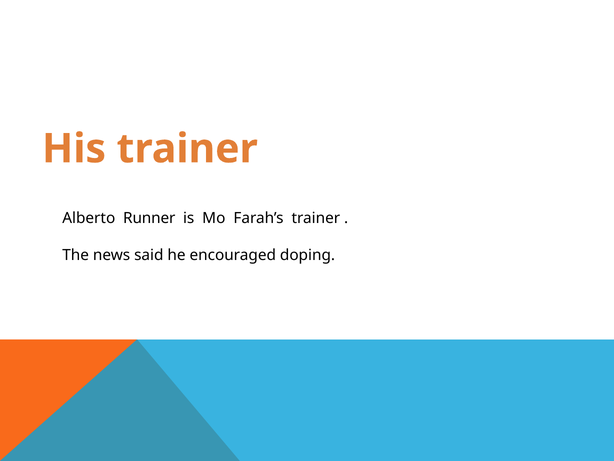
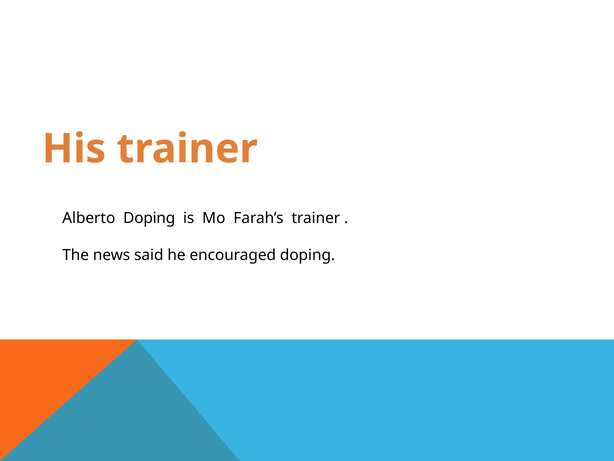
Alberto Runner: Runner -> Doping
